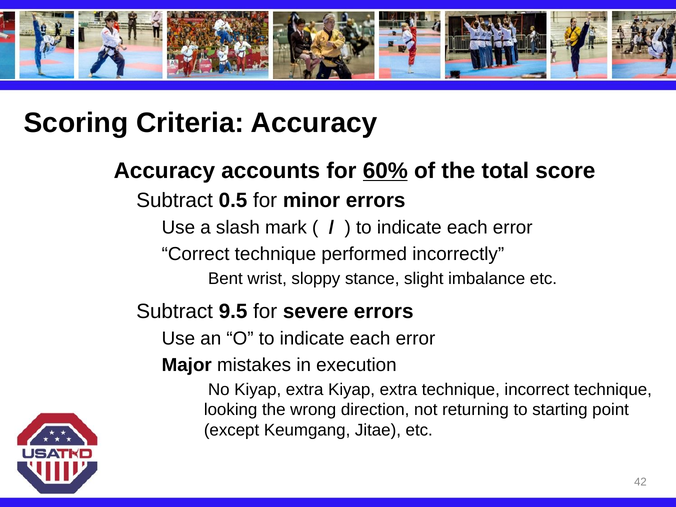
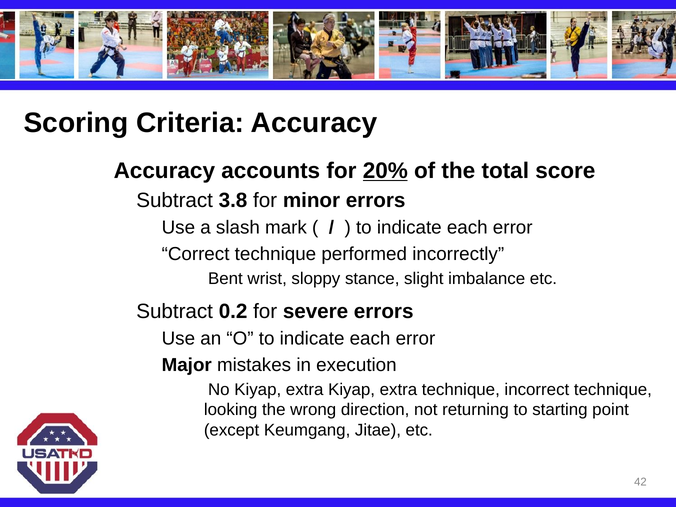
60%: 60% -> 20%
0.5: 0.5 -> 3.8
9.5: 9.5 -> 0.2
